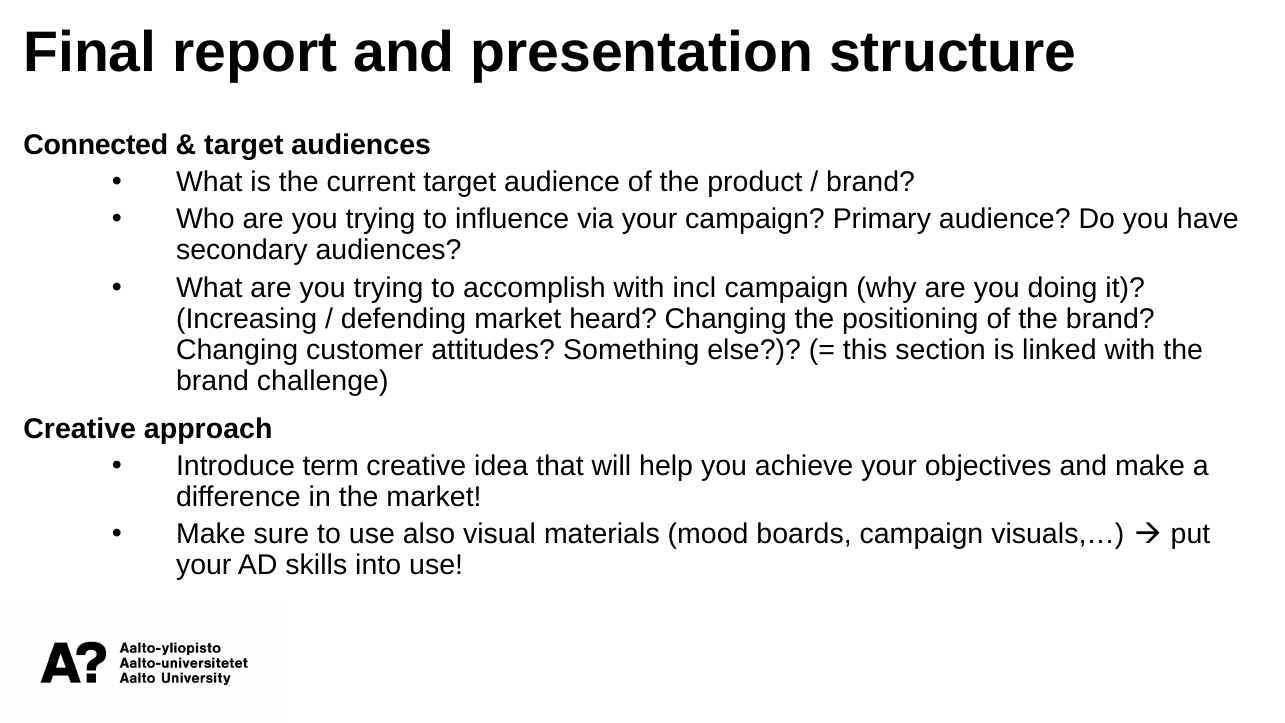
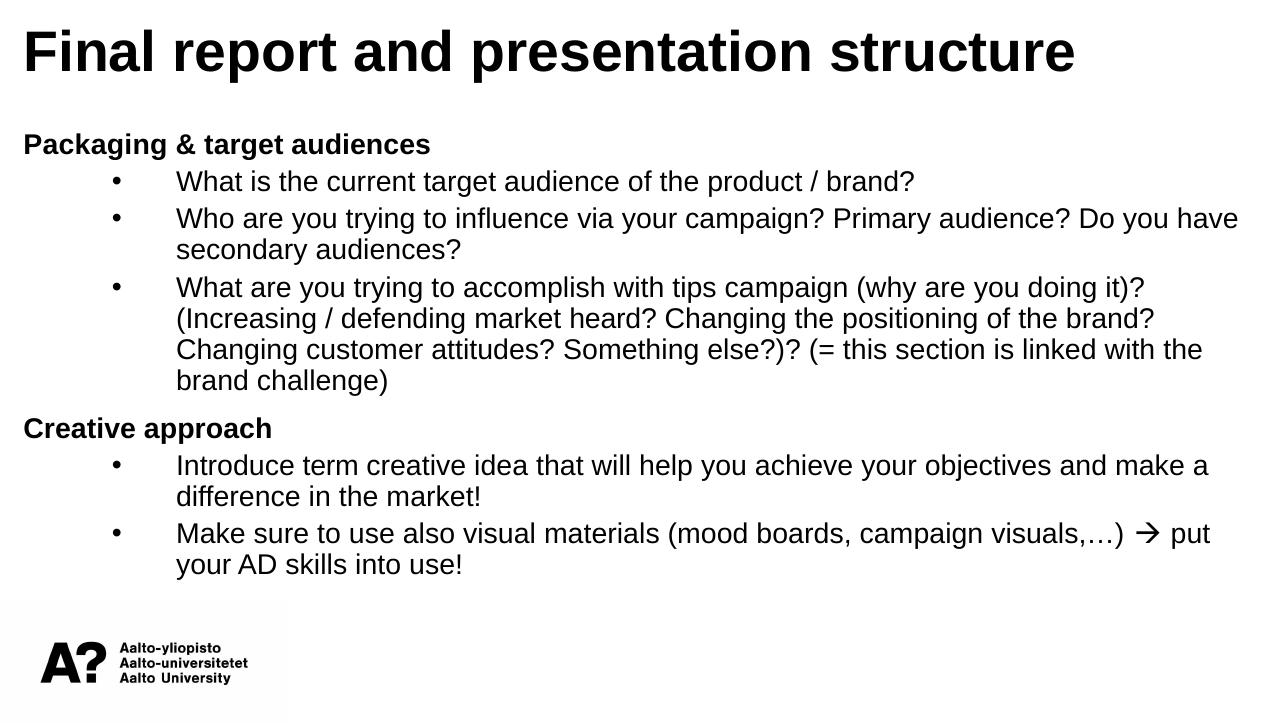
Connected: Connected -> Packaging
incl: incl -> tips
